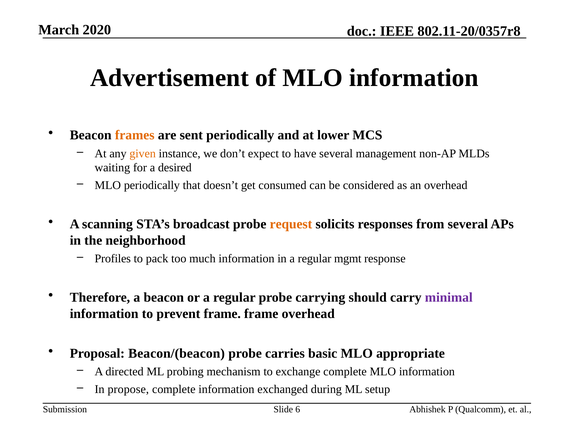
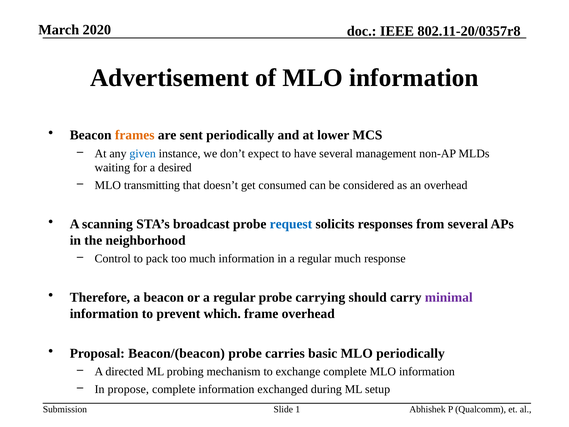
given colour: orange -> blue
MLO periodically: periodically -> transmitting
request colour: orange -> blue
Profiles: Profiles -> Control
regular mgmt: mgmt -> much
prevent frame: frame -> which
MLO appropriate: appropriate -> periodically
6: 6 -> 1
